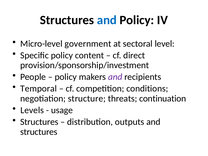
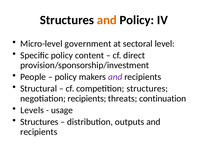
and at (107, 20) colour: blue -> orange
Temporal: Temporal -> Structural
competition conditions: conditions -> structures
negotiation structure: structure -> recipients
structures at (39, 132): structures -> recipients
